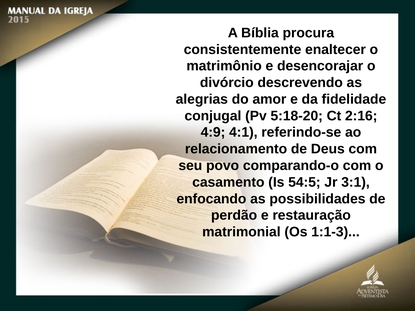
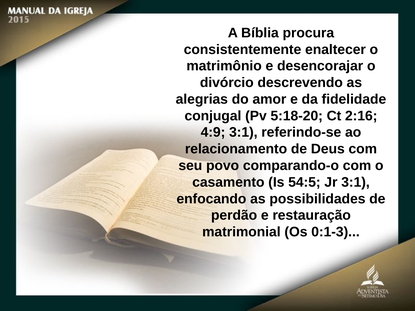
4:9 4:1: 4:1 -> 3:1
1:1-3: 1:1-3 -> 0:1-3
